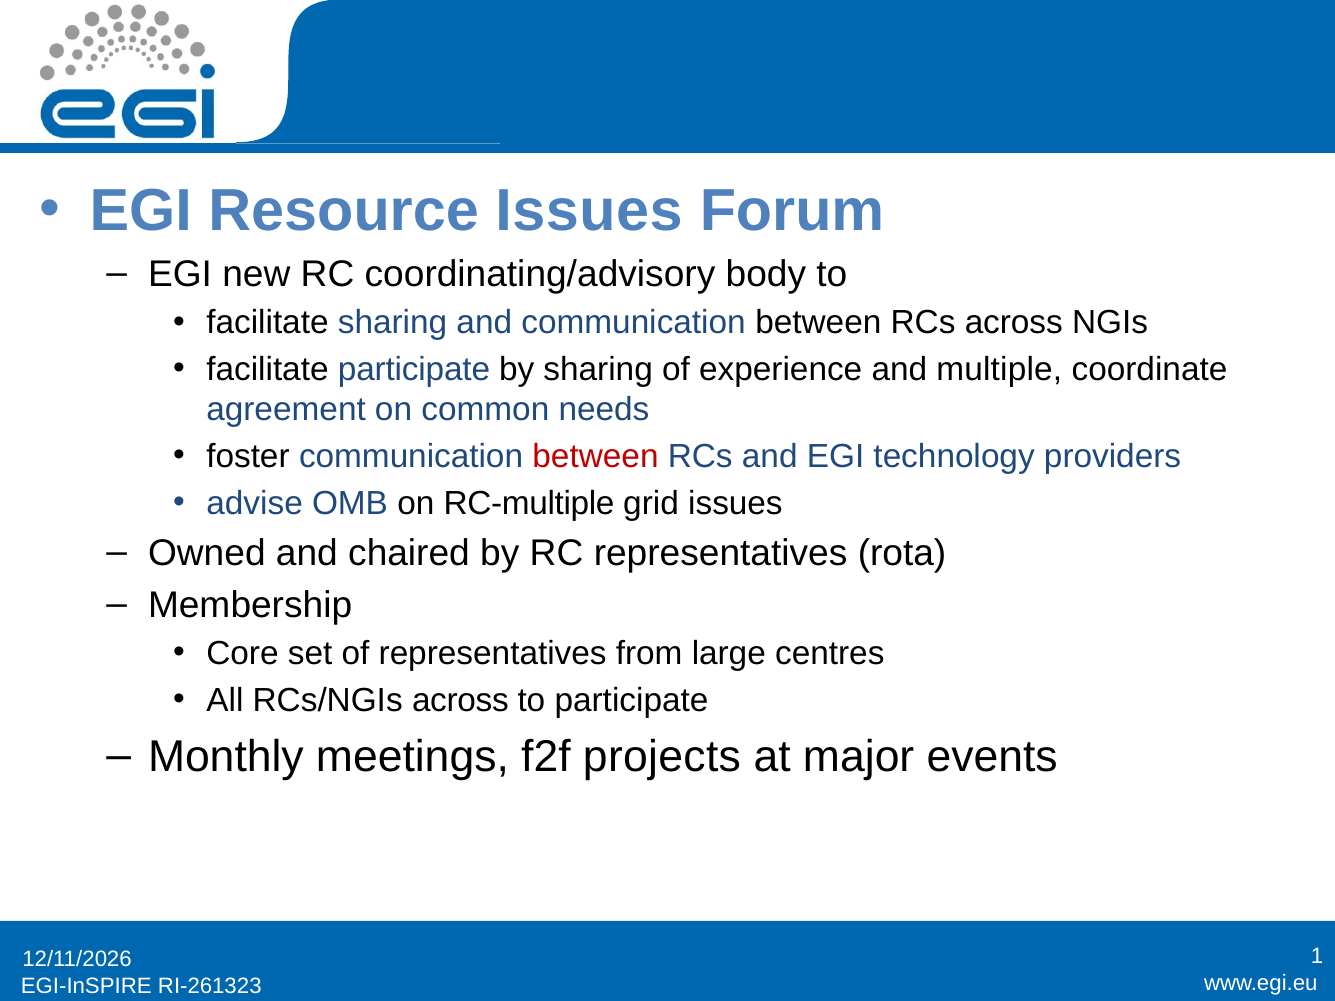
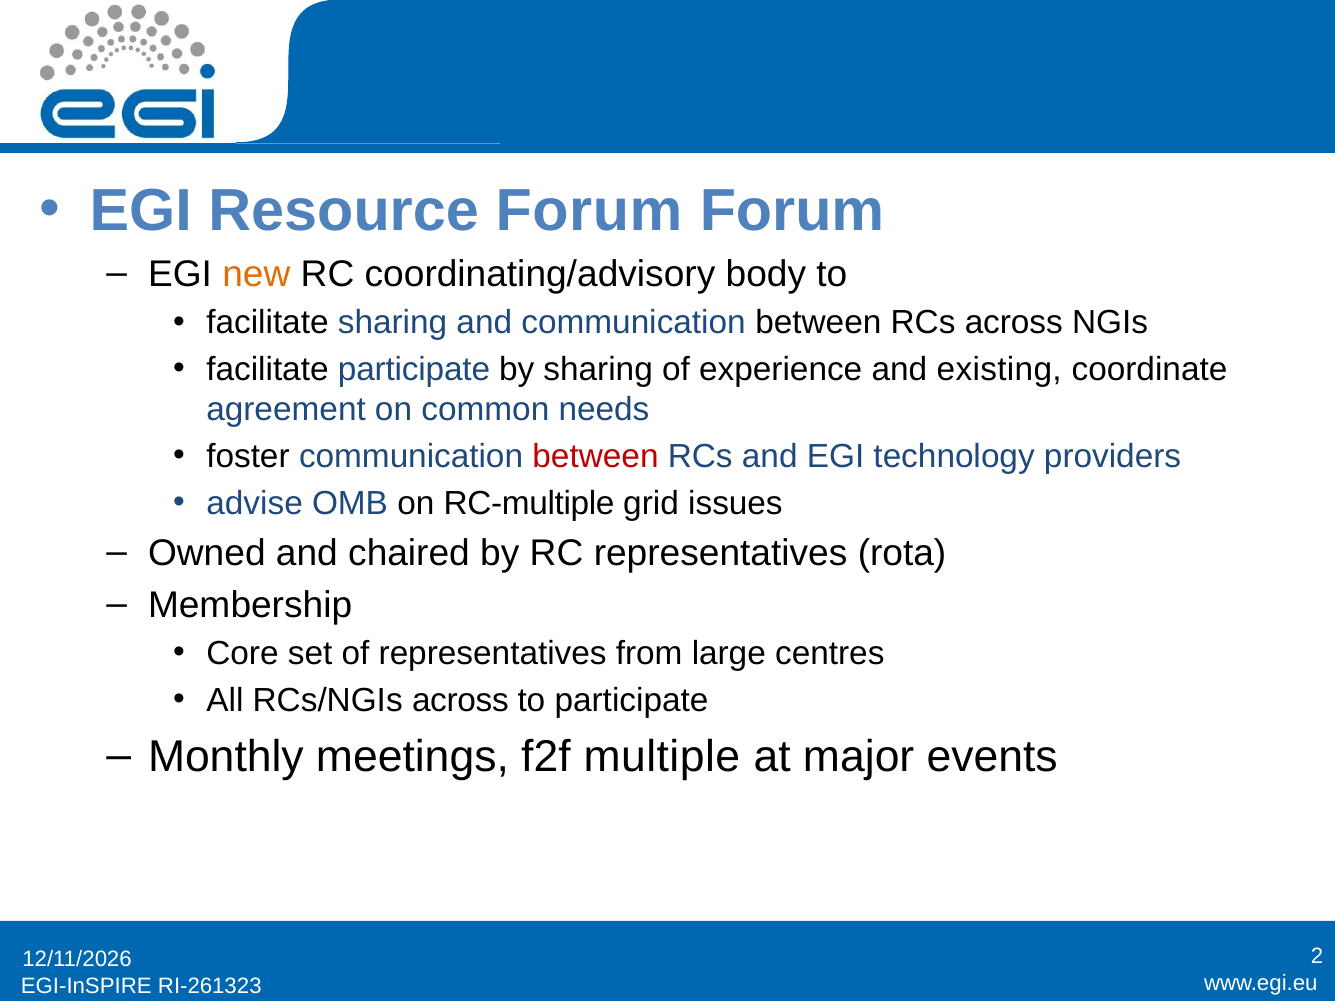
Resource Issues: Issues -> Forum
new colour: black -> orange
multiple: multiple -> existing
projects: projects -> multiple
1: 1 -> 2
